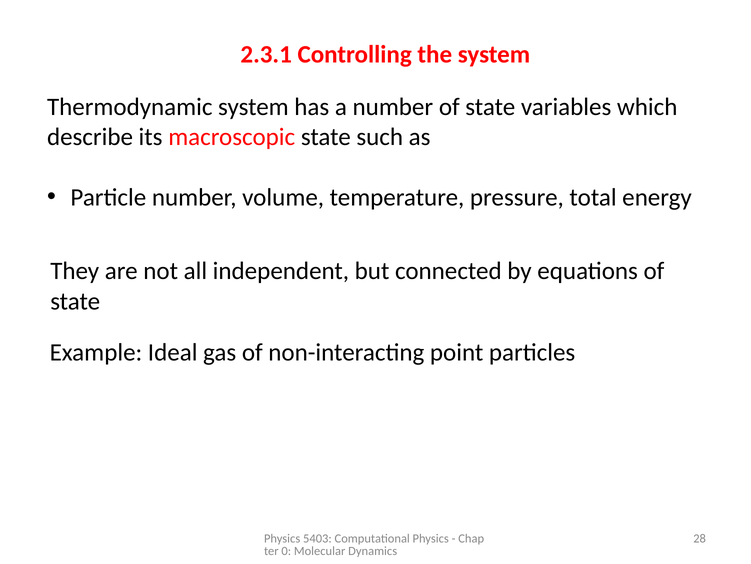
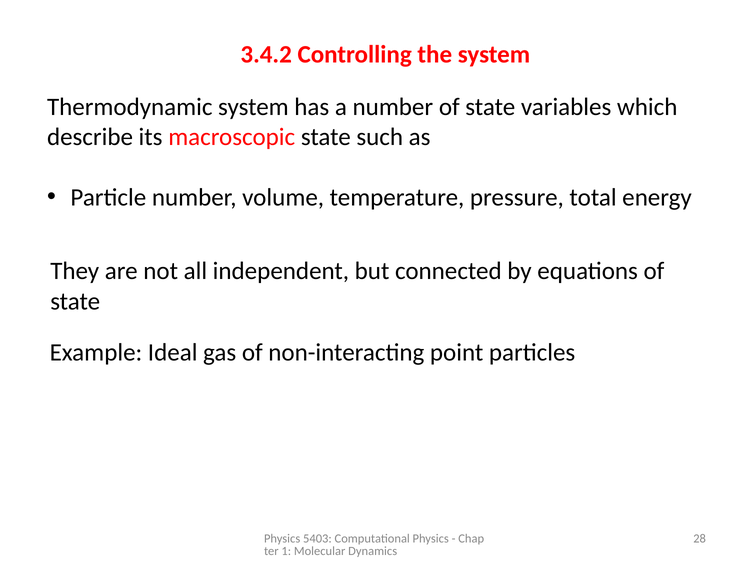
2.3.1: 2.3.1 -> 3.4.2
0: 0 -> 1
